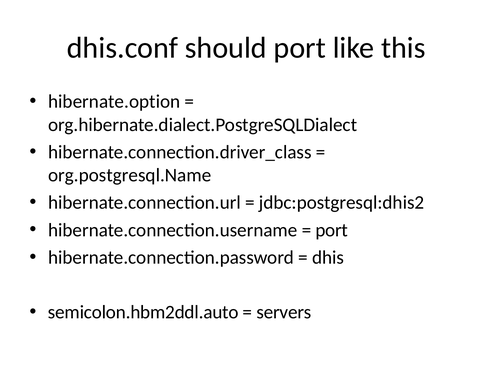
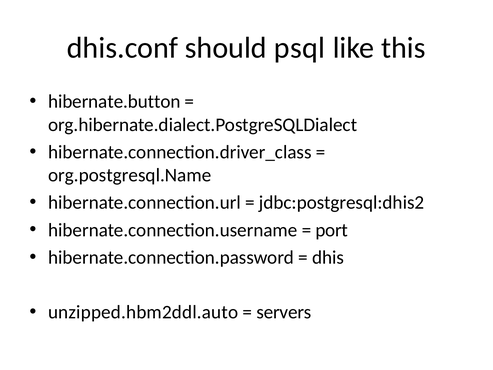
should port: port -> psql
hibernate.option: hibernate.option -> hibernate.button
semicolon.hbm2ddl.auto: semicolon.hbm2ddl.auto -> unzipped.hbm2ddl.auto
